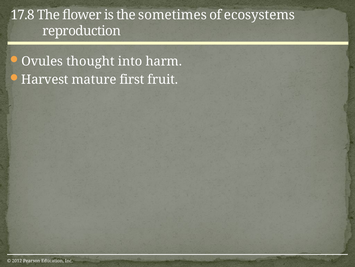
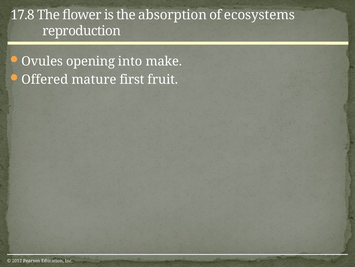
sometimes: sometimes -> absorption
thought: thought -> opening
harm: harm -> make
Harvest: Harvest -> Offered
